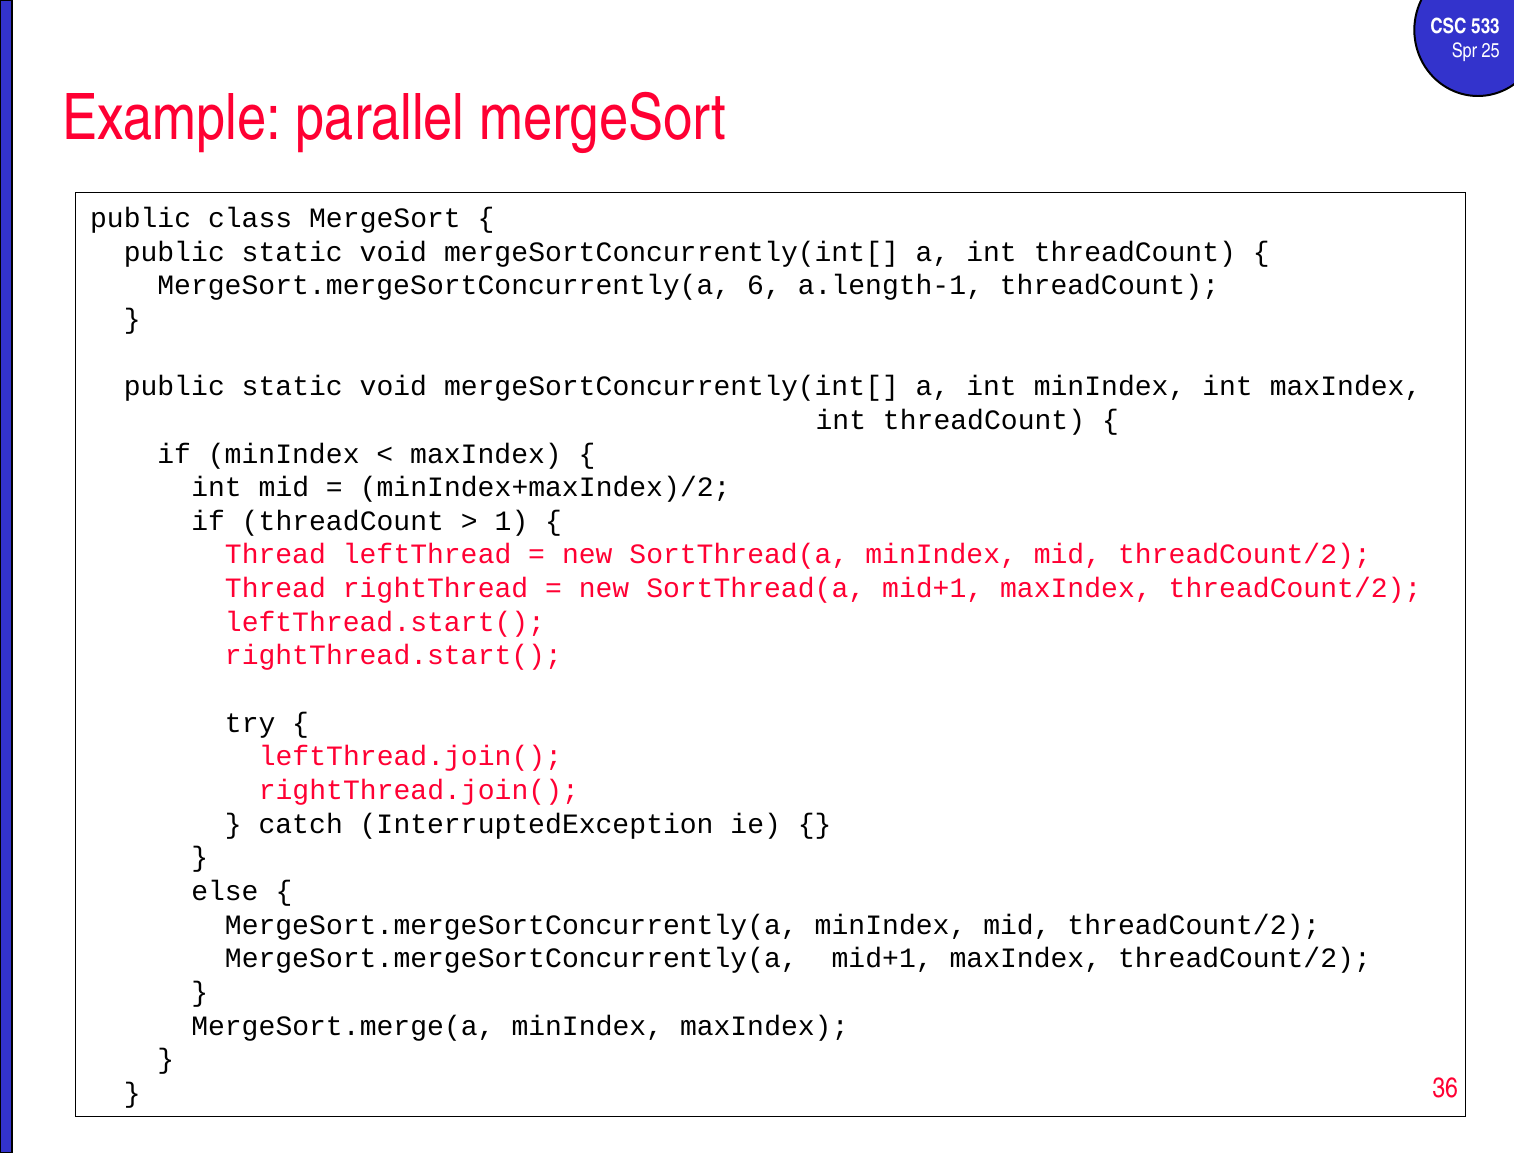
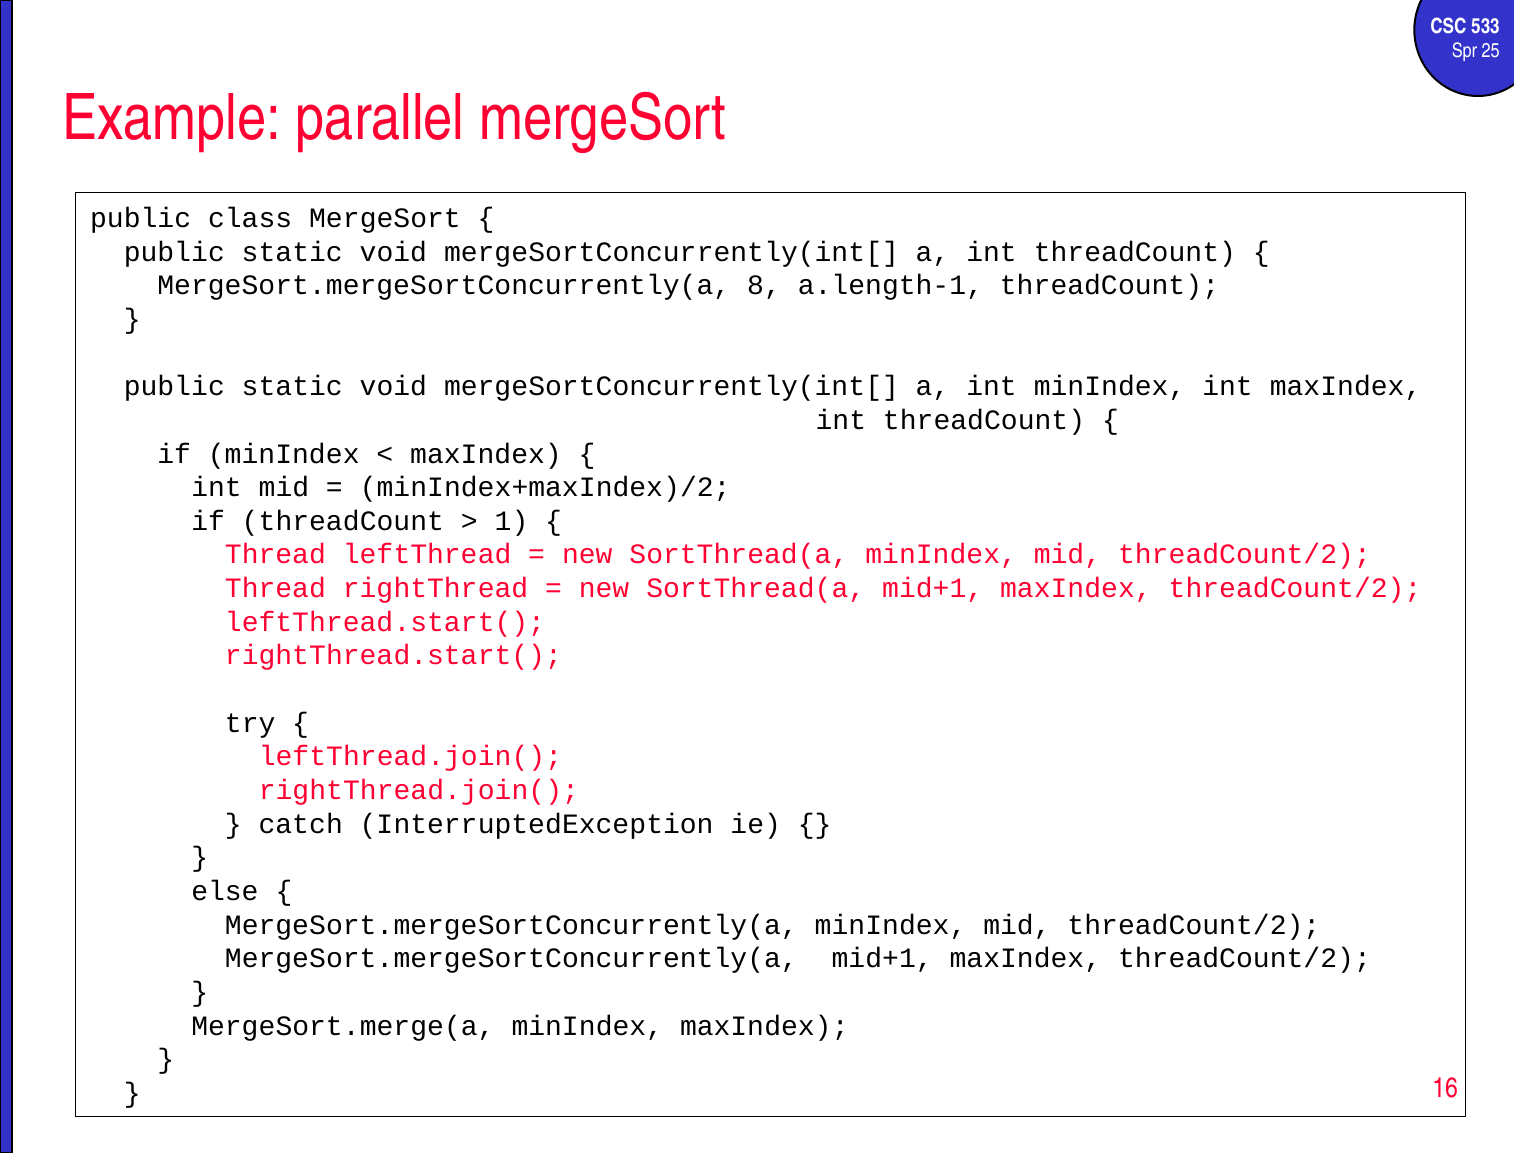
6: 6 -> 8
36: 36 -> 16
